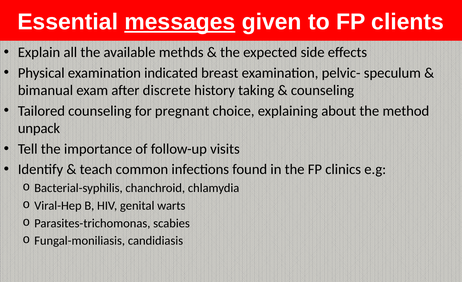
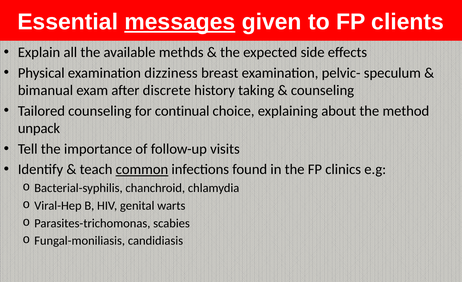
indicated: indicated -> dizziness
pregnant: pregnant -> continual
common underline: none -> present
